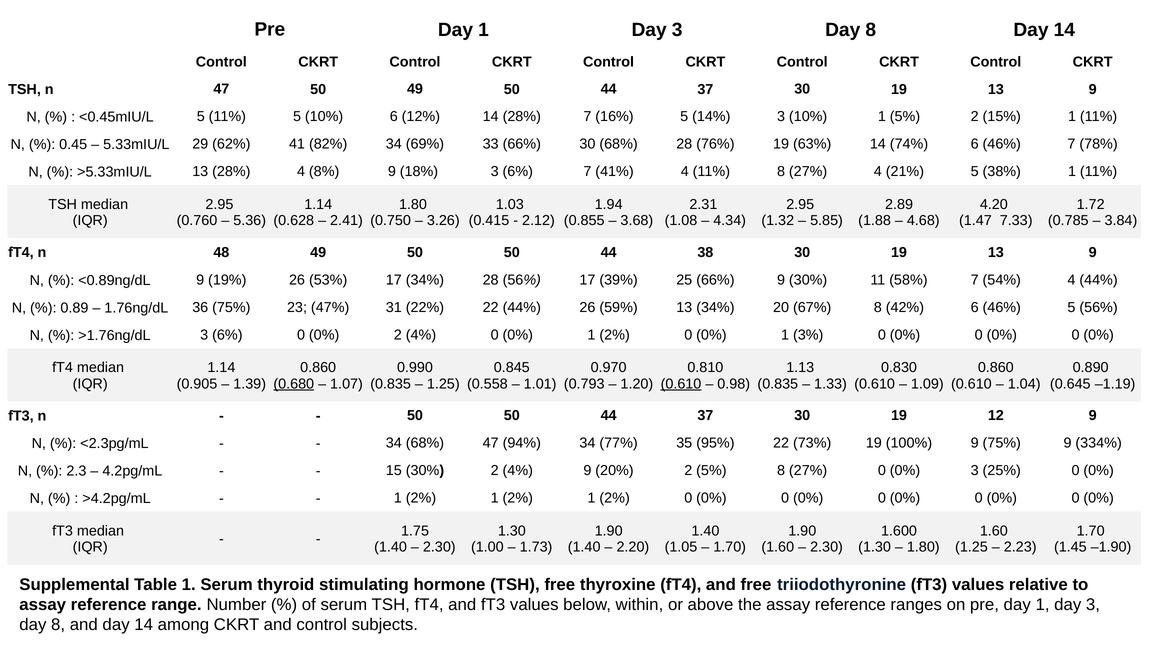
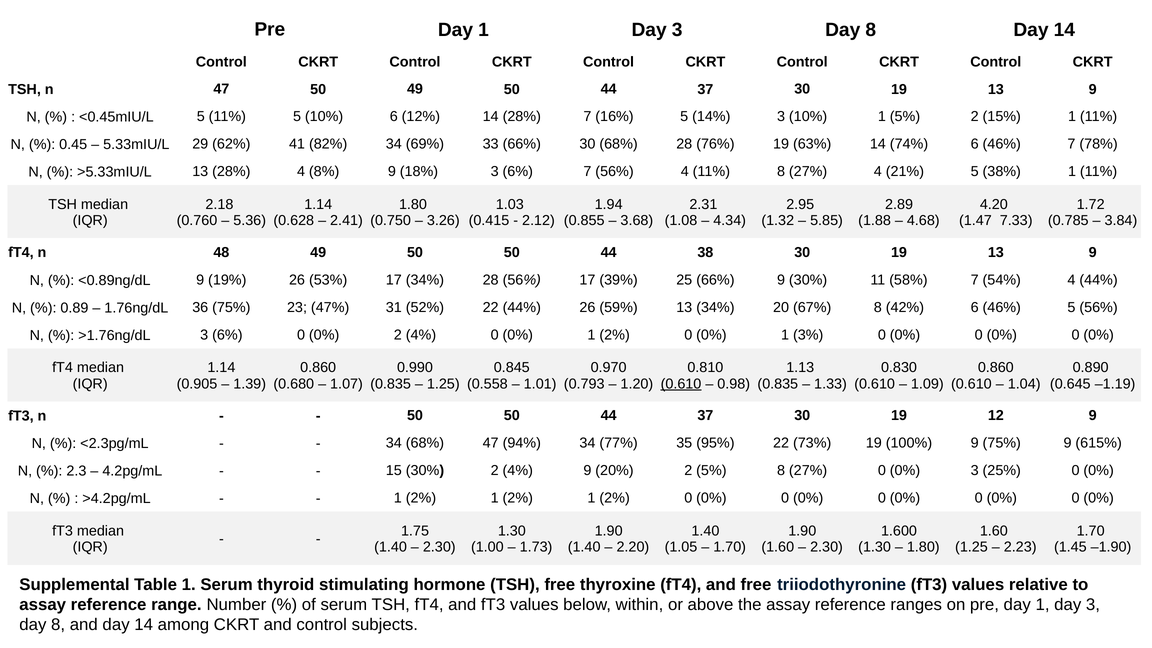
7 41%: 41% -> 56%
2.95 at (219, 204): 2.95 -> 2.18
22%: 22% -> 52%
0.680 underline: present -> none
334%: 334% -> 615%
